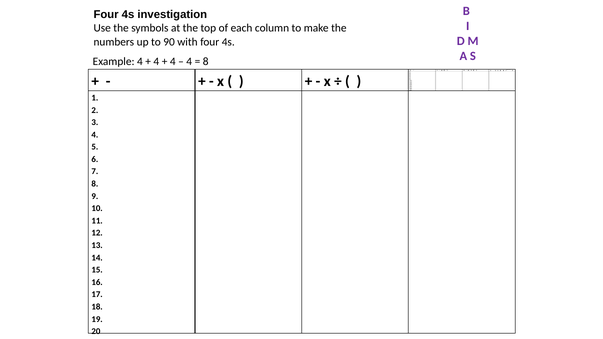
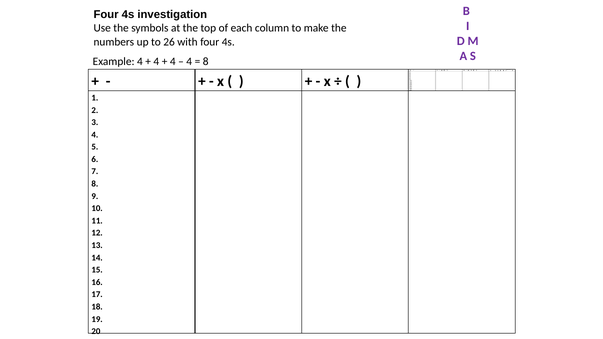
90: 90 -> 26
